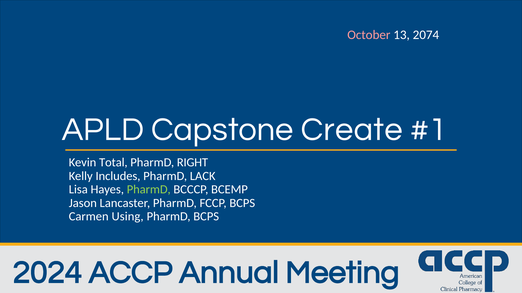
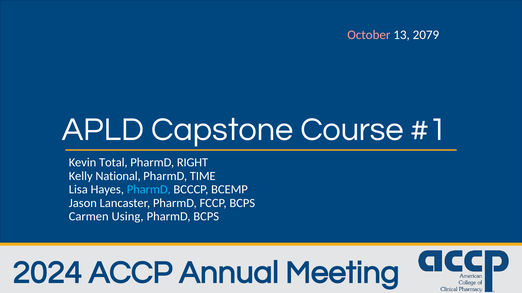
2074: 2074 -> 2079
Create: Create -> Course
Includes: Includes -> National
LACK: LACK -> TIME
PharmD at (149, 190) colour: light green -> light blue
